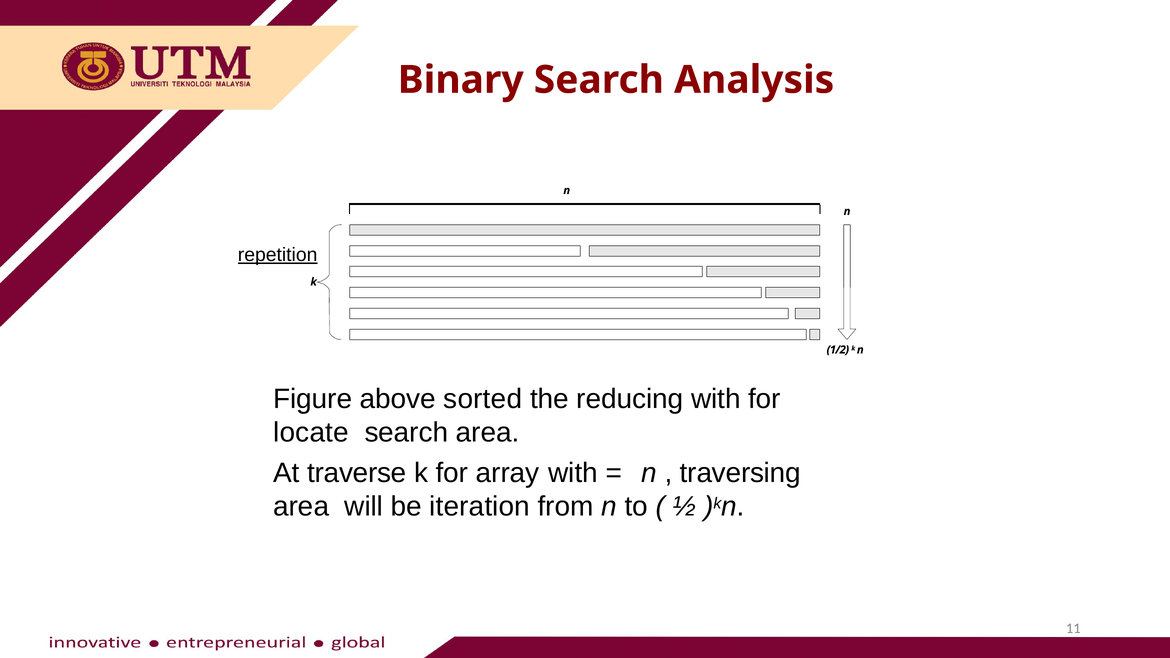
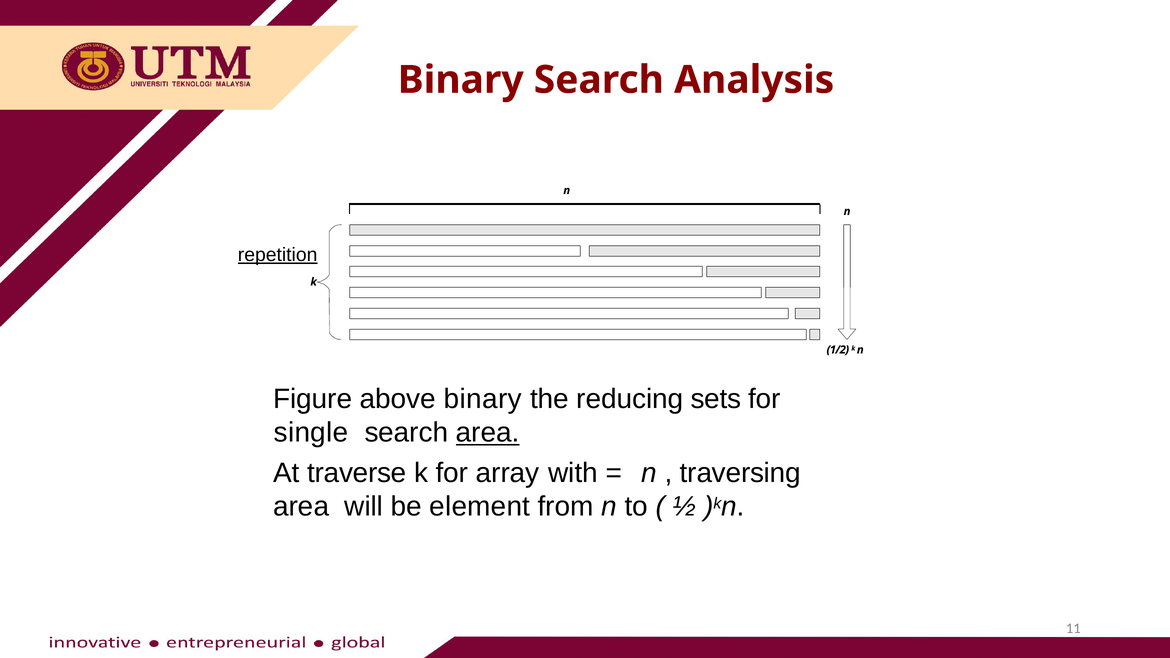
above sorted: sorted -> binary
reducing with: with -> sets
locate: locate -> single
area at (488, 433) underline: none -> present
iteration: iteration -> element
